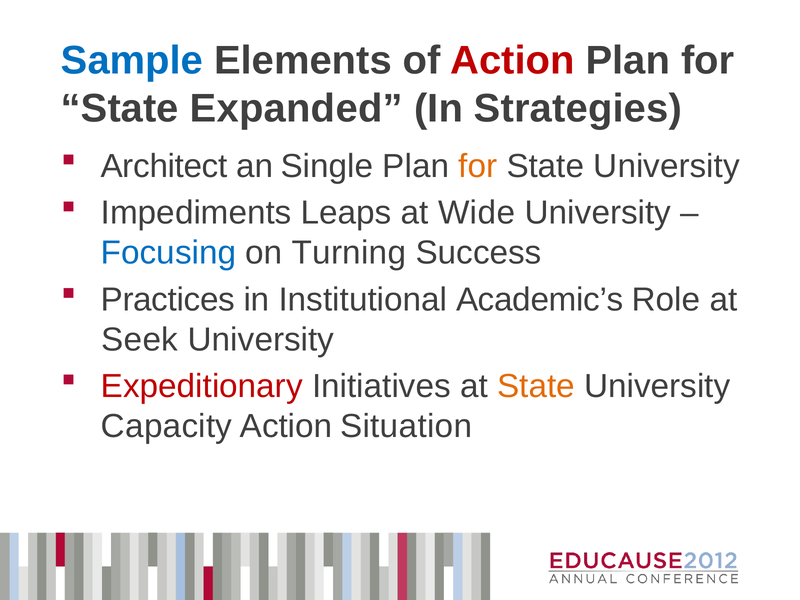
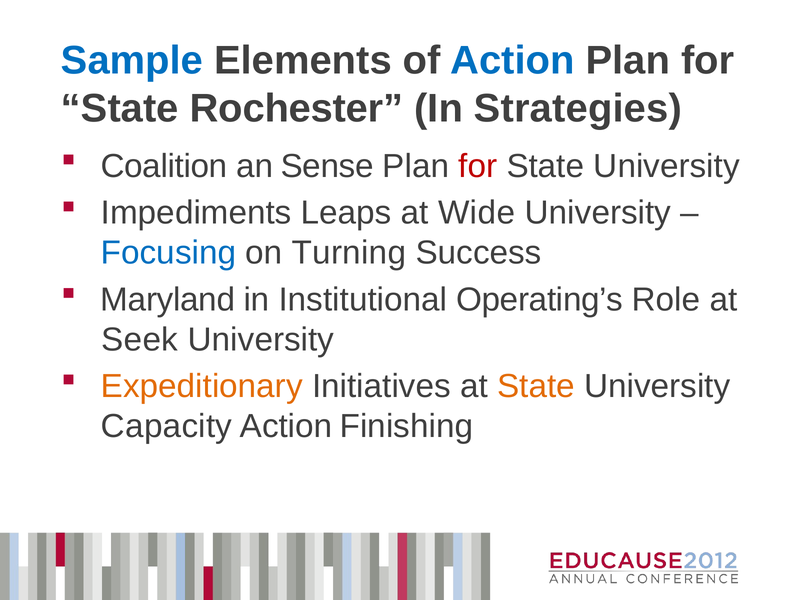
Action at (512, 60) colour: red -> blue
Expanded: Expanded -> Rochester
Architect: Architect -> Coalition
Single: Single -> Sense
for at (478, 166) colour: orange -> red
Practices: Practices -> Maryland
Academic’s: Academic’s -> Operating’s
Expeditionary colour: red -> orange
Situation: Situation -> Finishing
